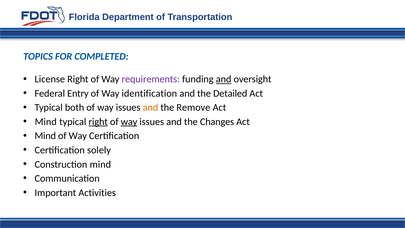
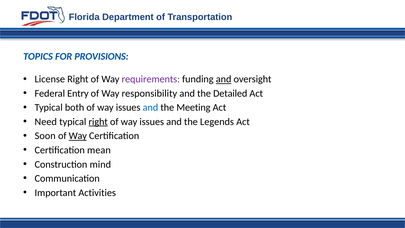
COMPLETED: COMPLETED -> PROVISIONS
identification: identification -> responsibility
and at (150, 108) colour: orange -> blue
Remove: Remove -> Meeting
Mind at (46, 122): Mind -> Need
way at (129, 122) underline: present -> none
Changes: Changes -> Legends
Mind at (45, 136): Mind -> Soon
Way at (78, 136) underline: none -> present
solely: solely -> mean
